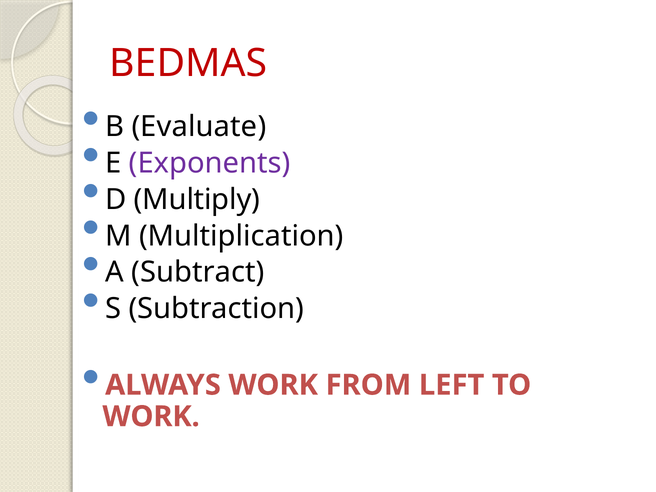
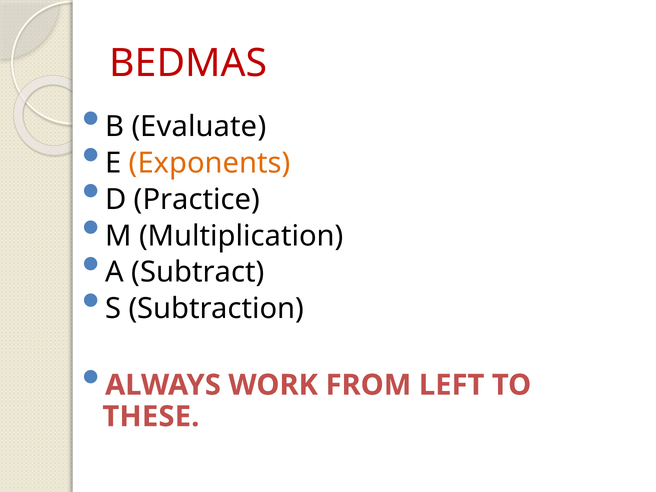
Exponents colour: purple -> orange
Multiply: Multiply -> Practice
WORK at (151, 417): WORK -> THESE
